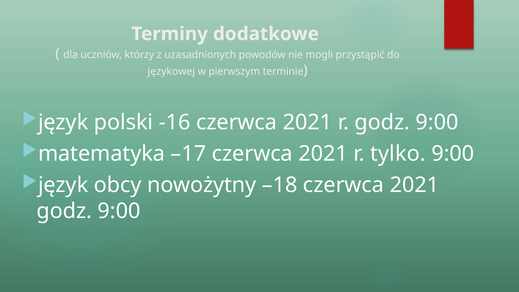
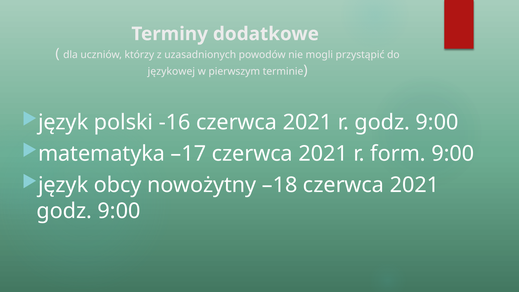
tylko: tylko -> form
